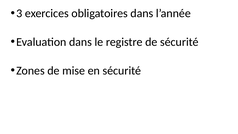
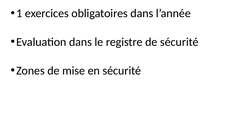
3: 3 -> 1
